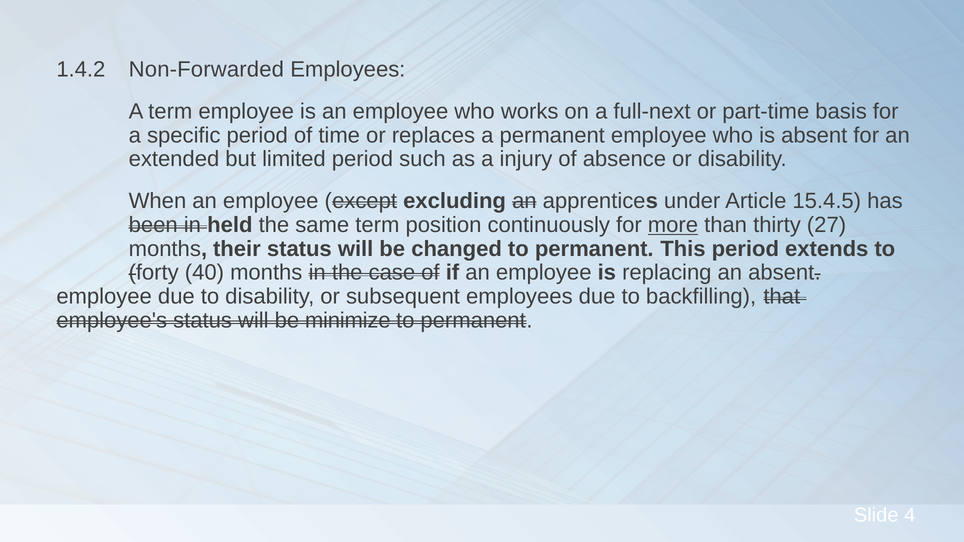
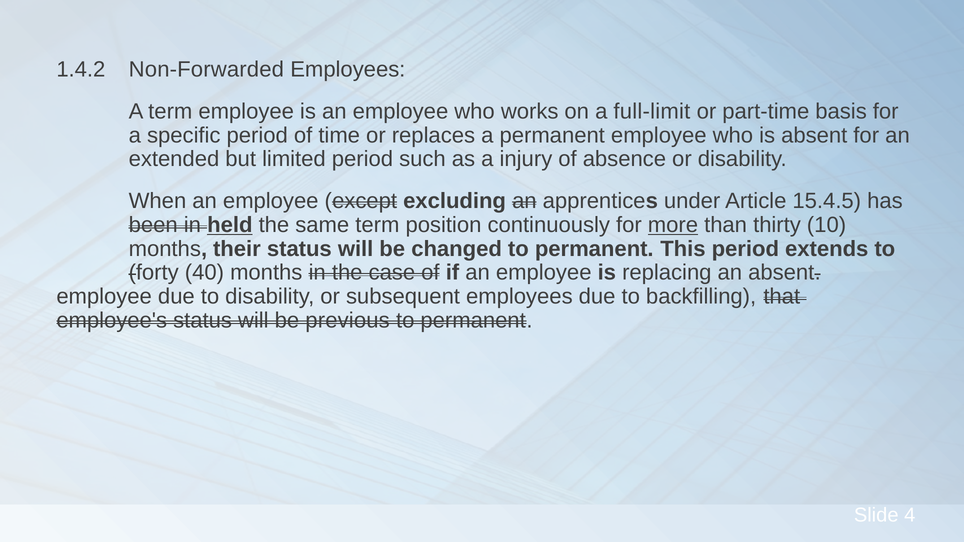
full-next: full-next -> full-limit
held underline: none -> present
27: 27 -> 10
minimize: minimize -> previous
